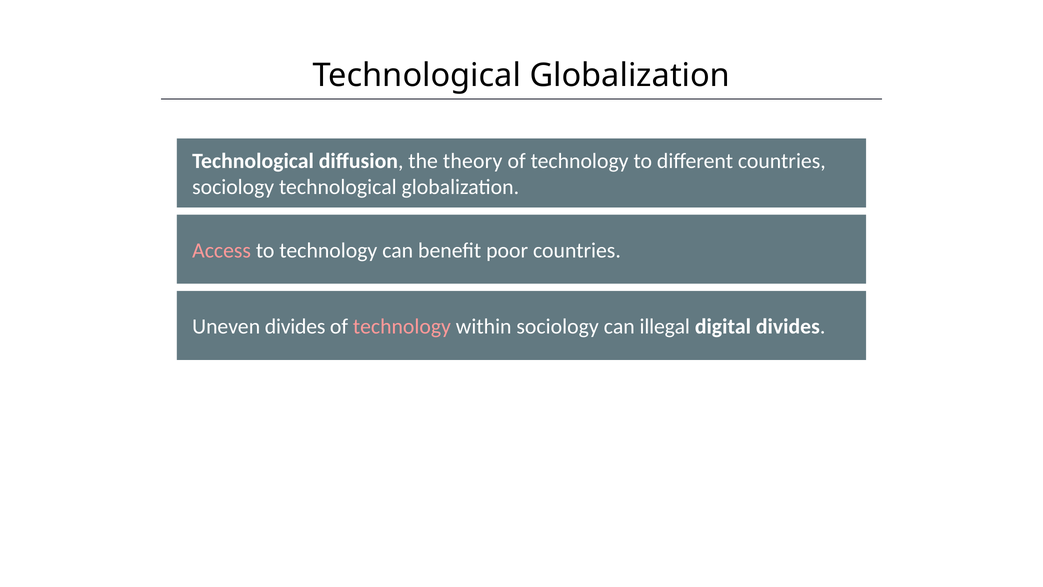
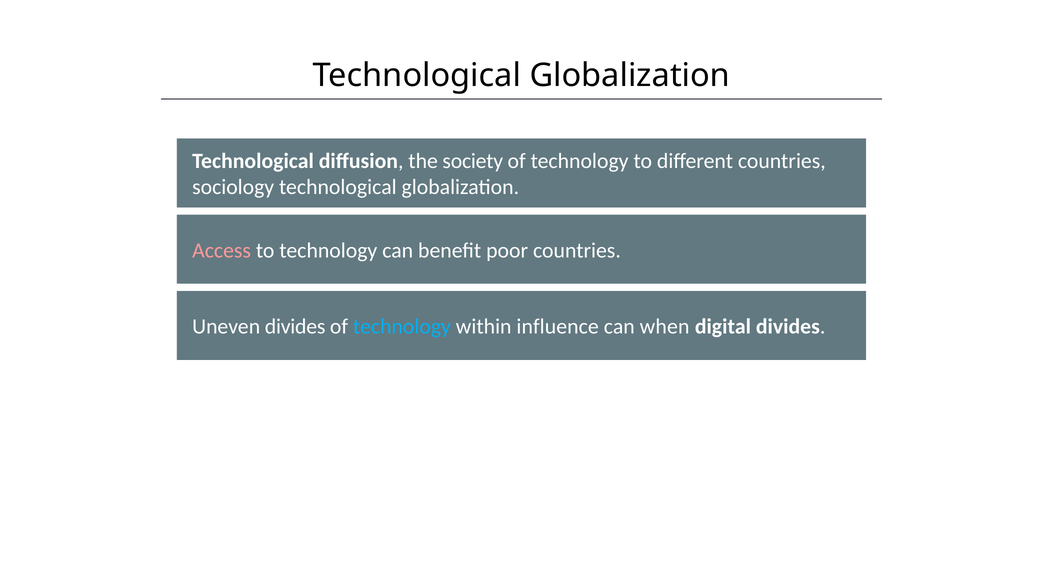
theory: theory -> society
technology at (402, 327) colour: pink -> light blue
within sociology: sociology -> influence
illegal: illegal -> when
